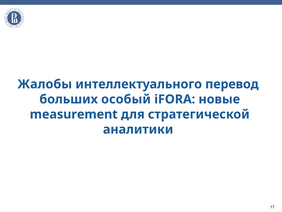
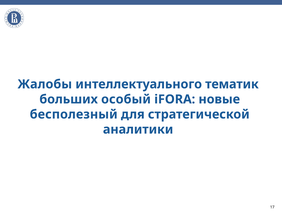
перевод: перевод -> тематик
measurement: measurement -> бесполезный
